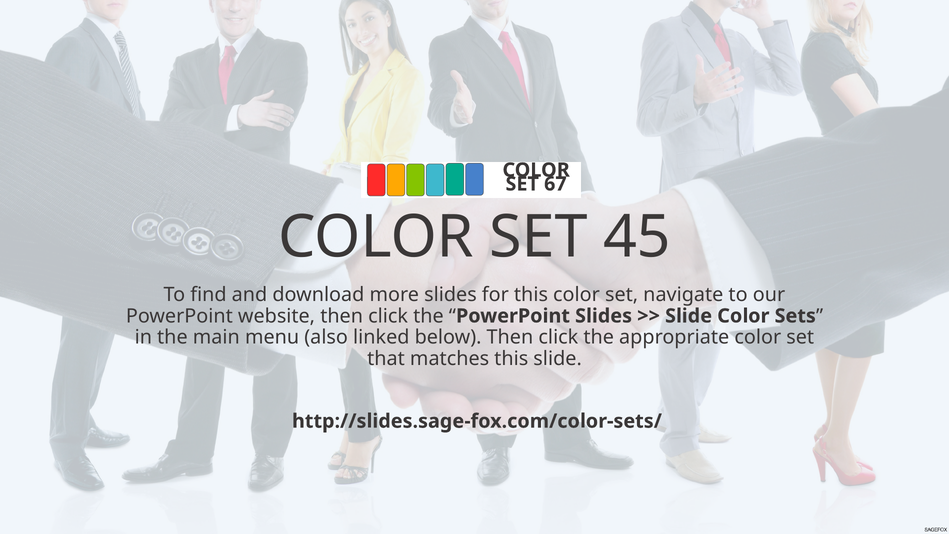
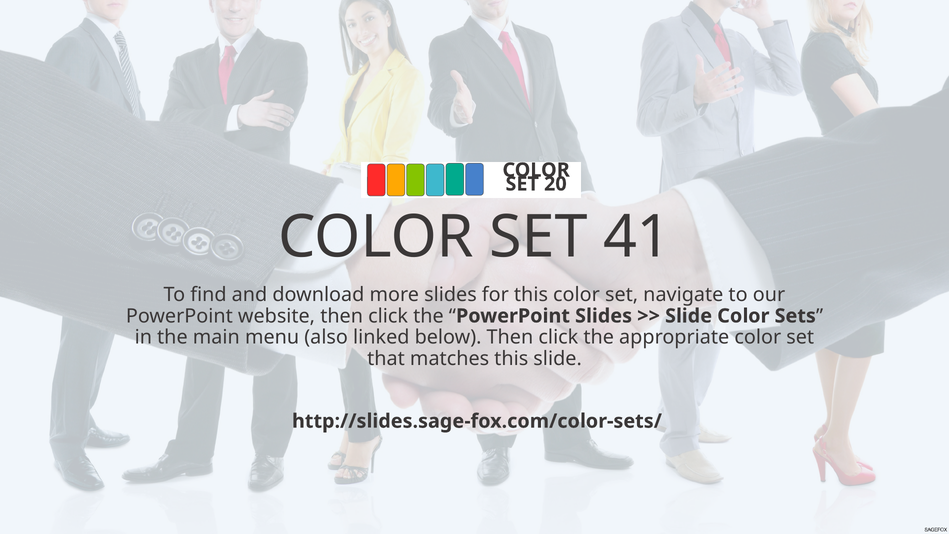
67: 67 -> 20
45: 45 -> 41
